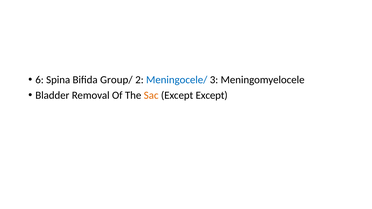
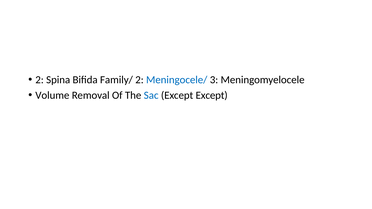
6 at (40, 80): 6 -> 2
Group/: Group/ -> Family/
Bladder: Bladder -> Volume
Sac colour: orange -> blue
